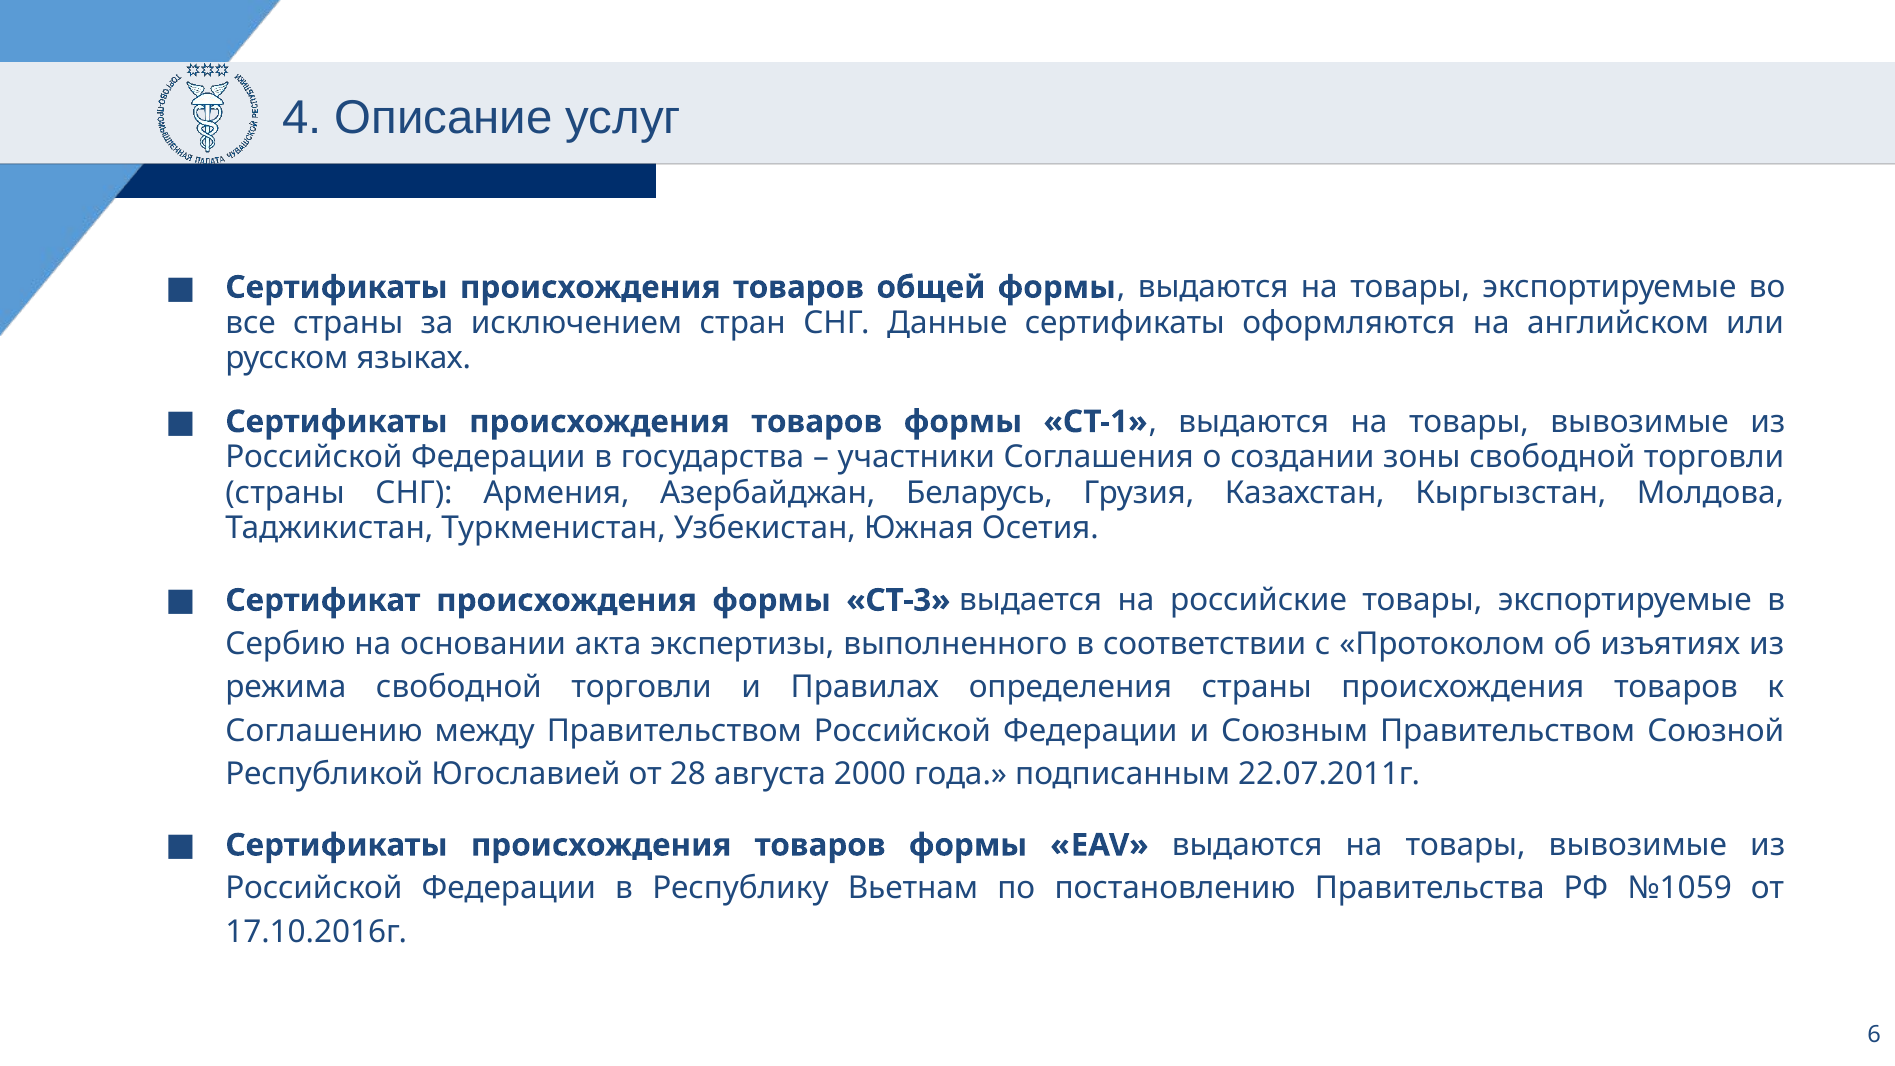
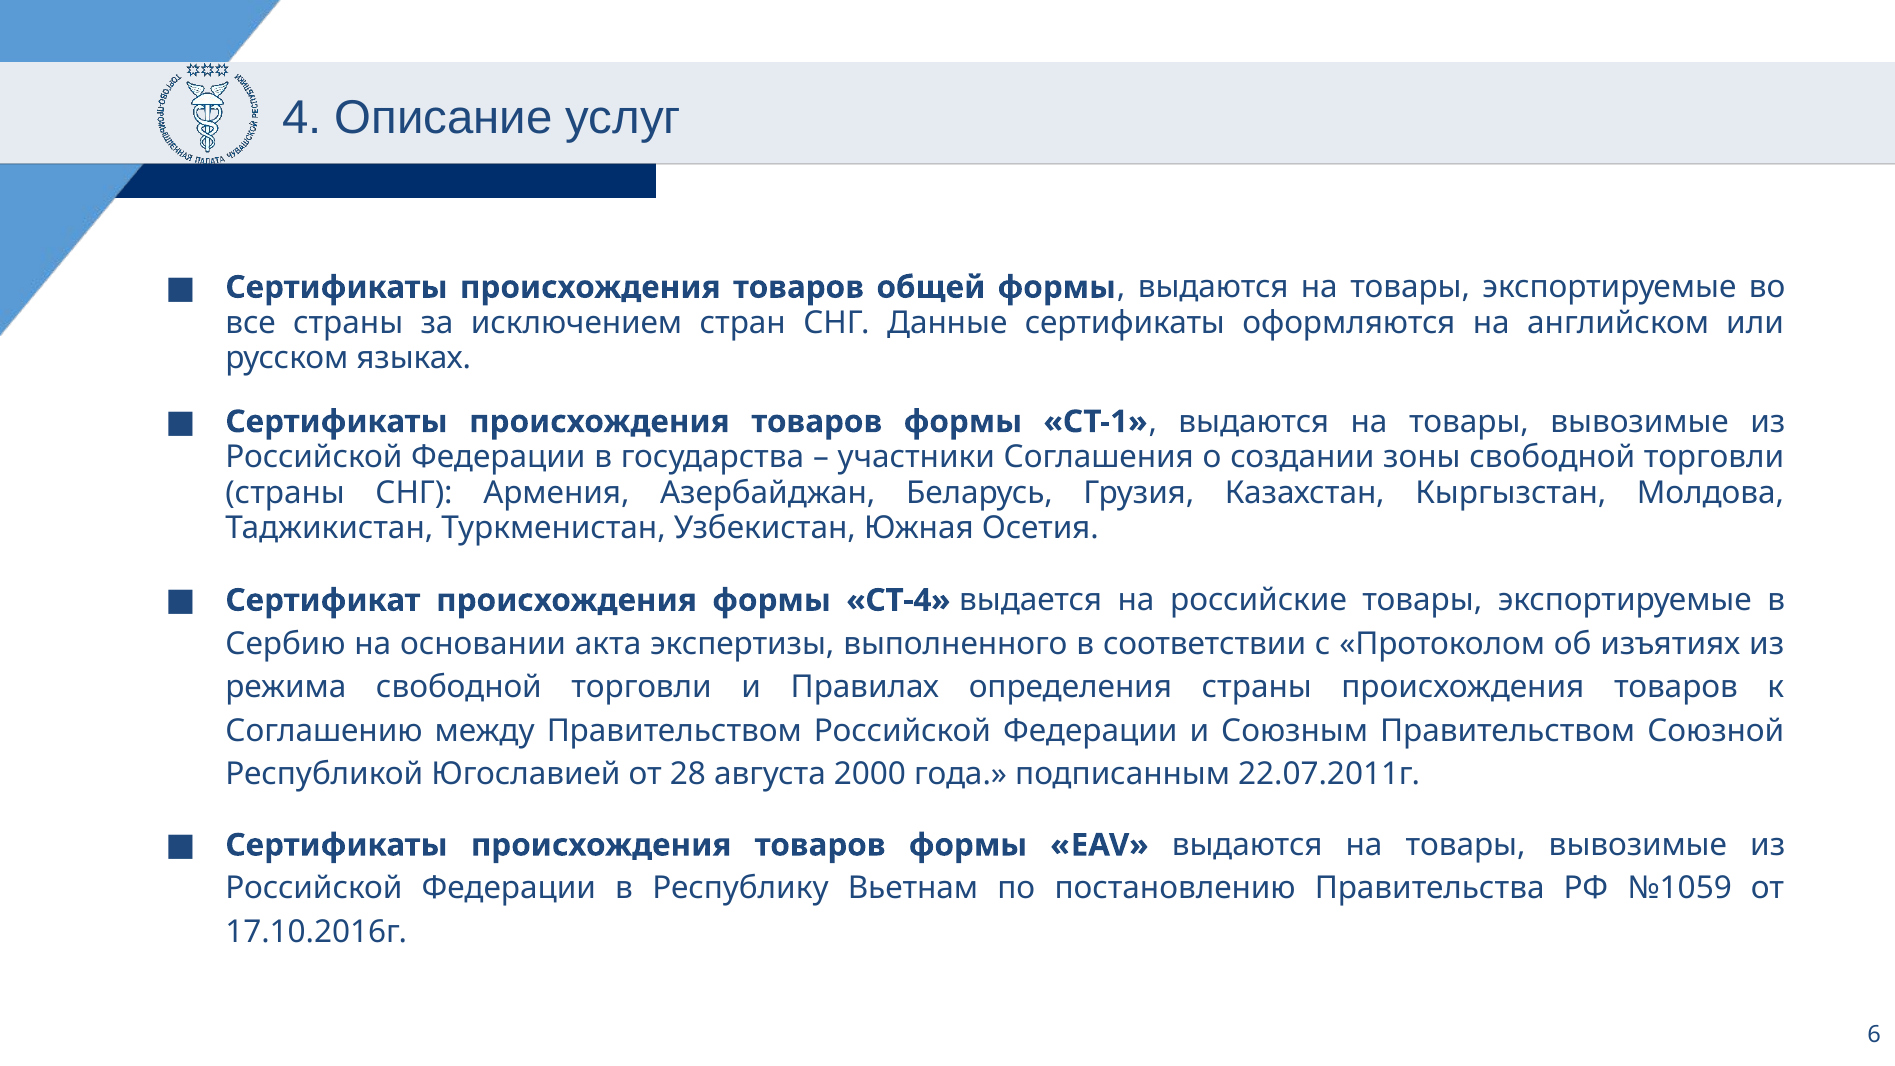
СТ-3: СТ-3 -> СТ-4
